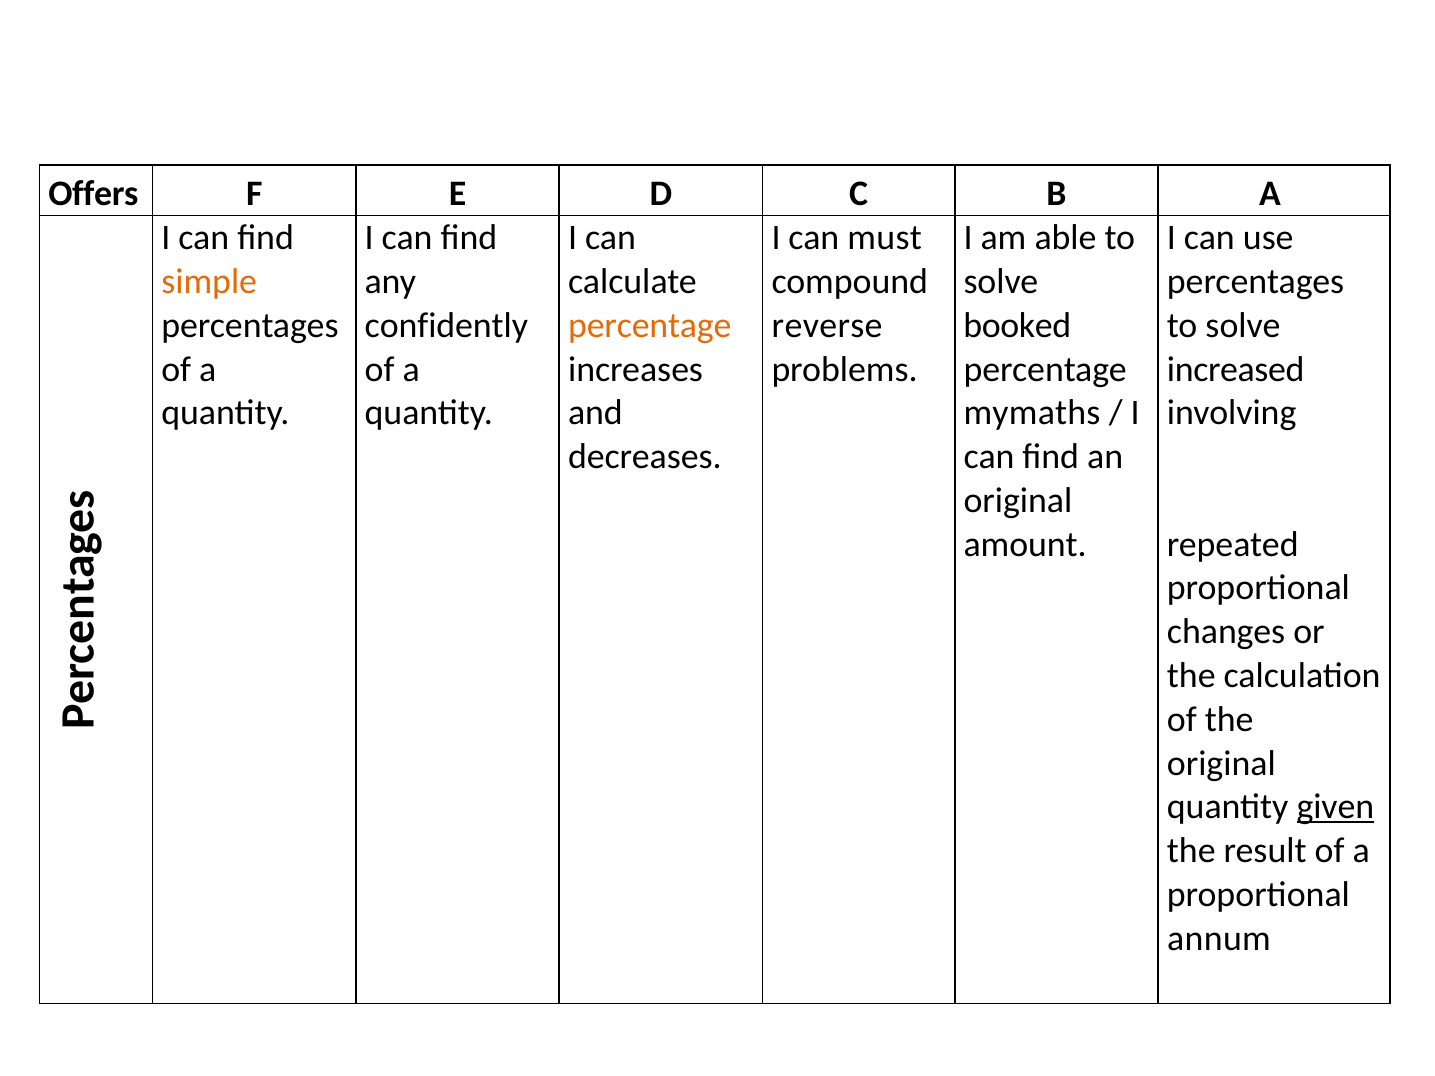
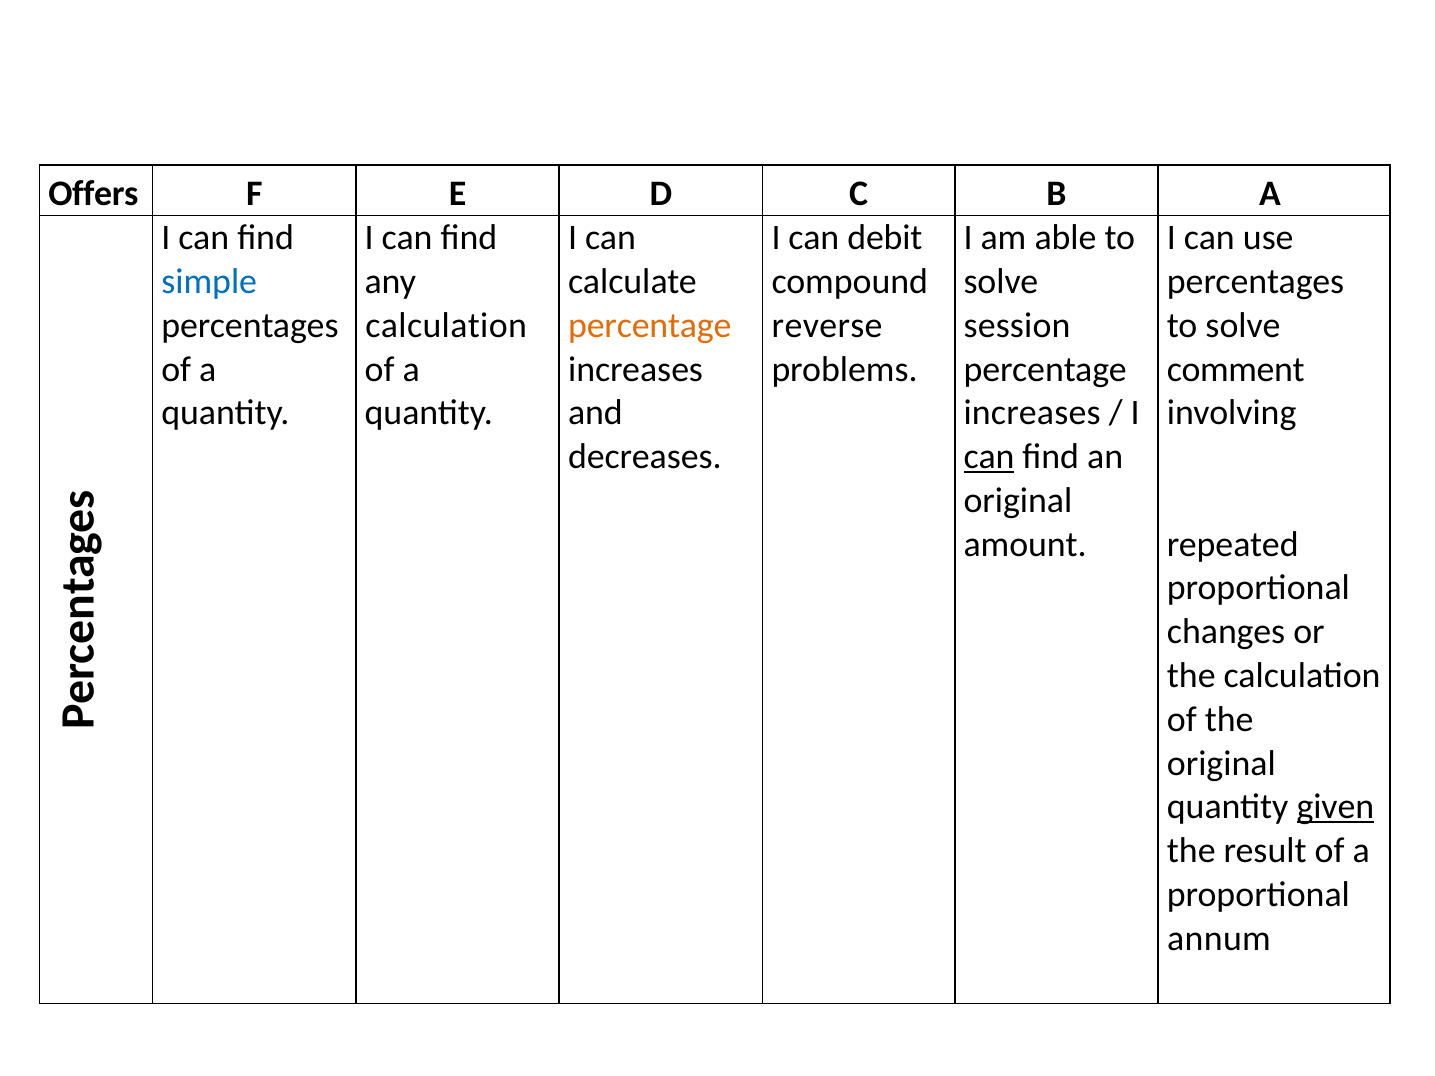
must: must -> debit
simple colour: orange -> blue
confidently at (446, 325): confidently -> calculation
booked: booked -> session
increased: increased -> comment
mymaths at (1032, 413): mymaths -> increases
can at (989, 457) underline: none -> present
